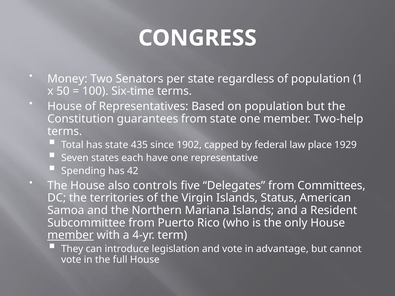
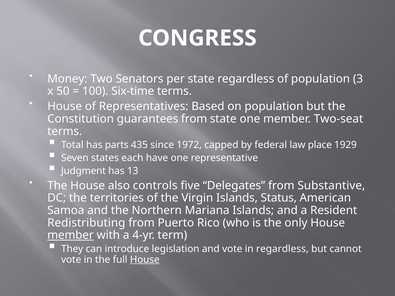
1: 1 -> 3
Two-help: Two-help -> Two-seat
has state: state -> parts
1902: 1902 -> 1972
Spending: Spending -> Judgment
42: 42 -> 13
Committees: Committees -> Substantive
Subcommittee: Subcommittee -> Redistributing
in advantage: advantage -> regardless
House at (145, 260) underline: none -> present
